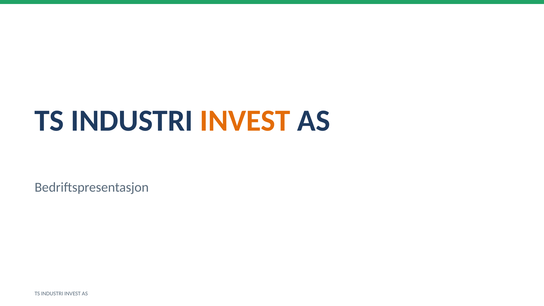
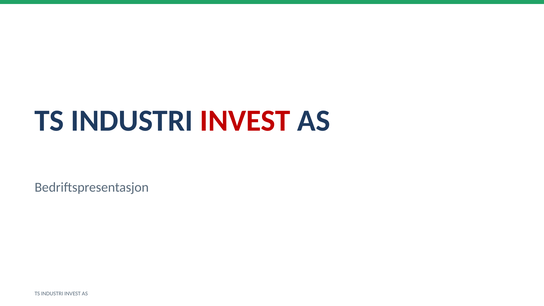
INVEST at (245, 121) colour: orange -> red
